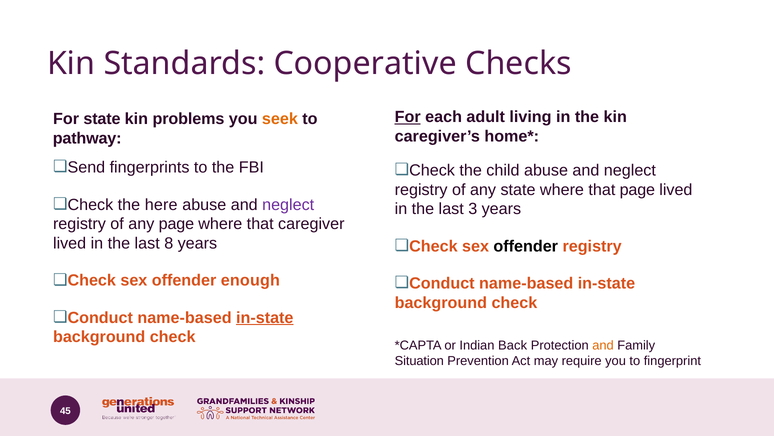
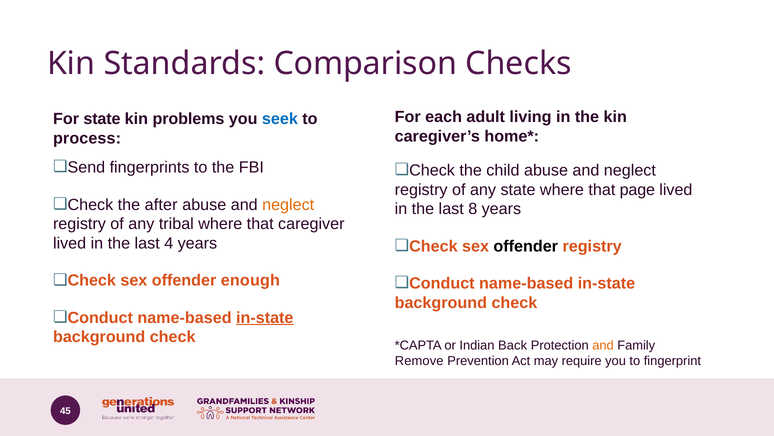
Cooperative: Cooperative -> Comparison
For at (408, 117) underline: present -> none
seek colour: orange -> blue
pathway: pathway -> process
here: here -> after
neglect at (288, 204) colour: purple -> orange
3: 3 -> 8
any page: page -> tribal
8: 8 -> 4
Situation: Situation -> Remove
